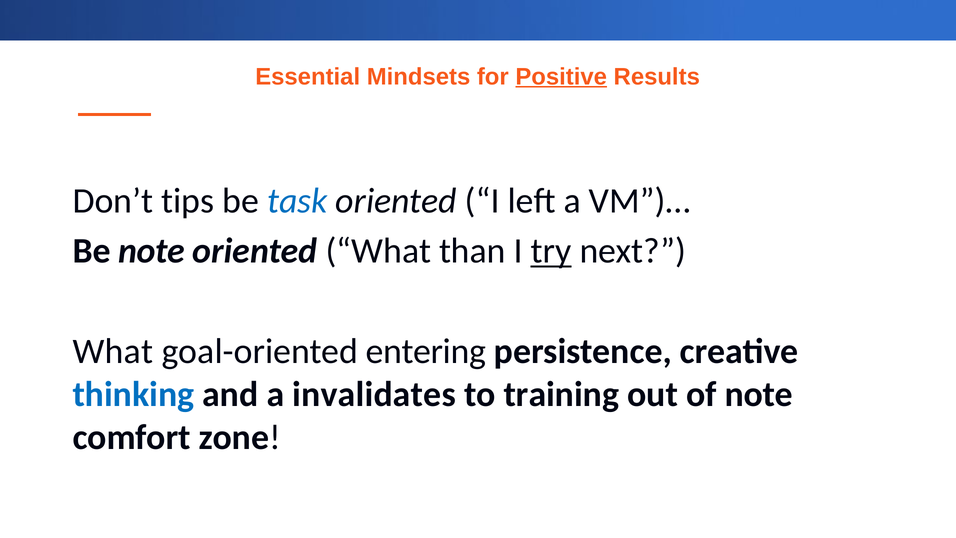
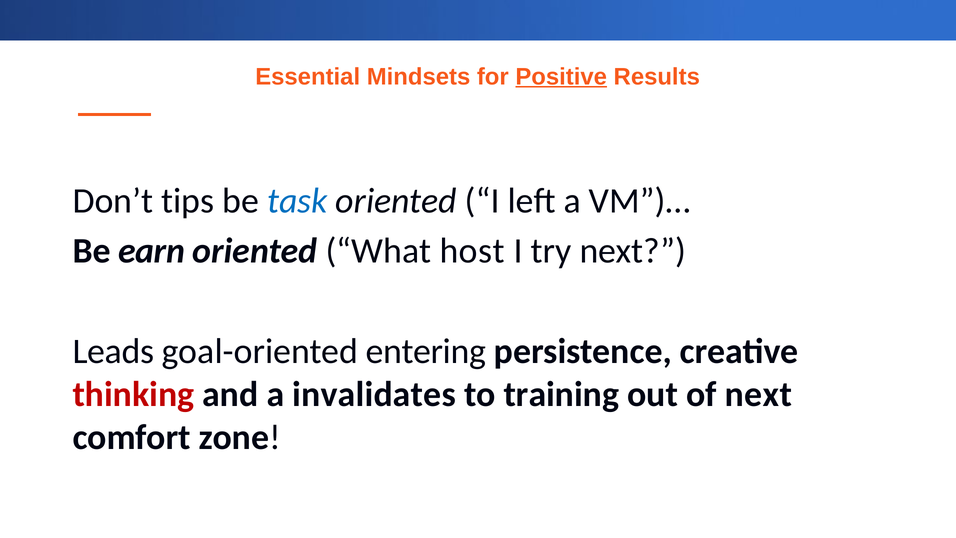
Be note: note -> earn
than: than -> host
try underline: present -> none
What at (113, 351): What -> Leads
thinking colour: blue -> red
of note: note -> next
